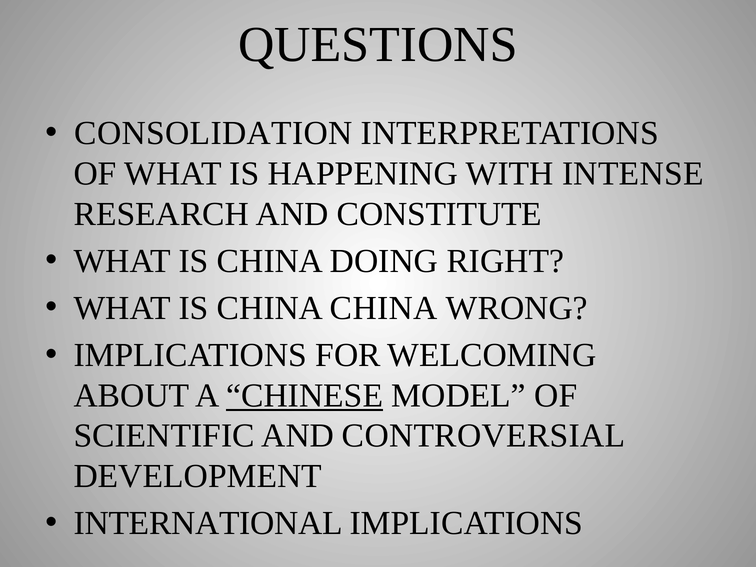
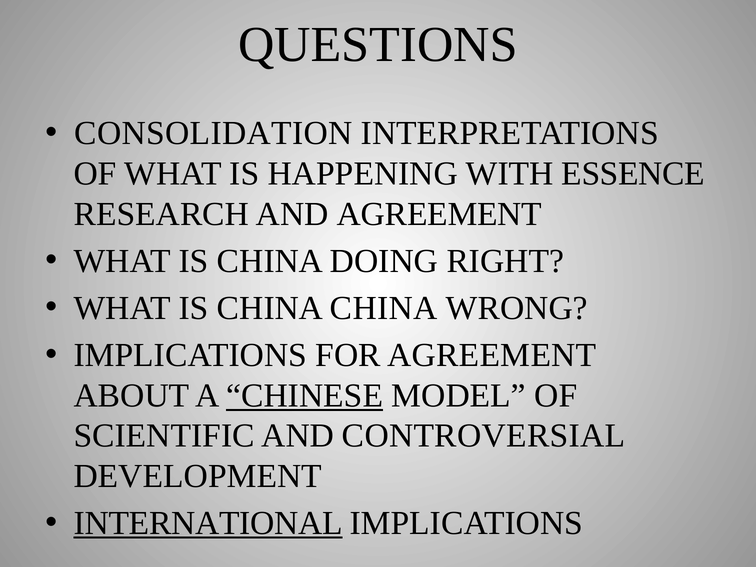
INTENSE: INTENSE -> ESSENCE
AND CONSTITUTE: CONSTITUTE -> AGREEMENT
FOR WELCOMING: WELCOMING -> AGREEMENT
INTERNATIONAL underline: none -> present
